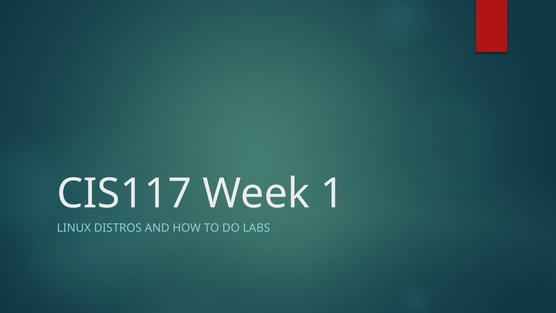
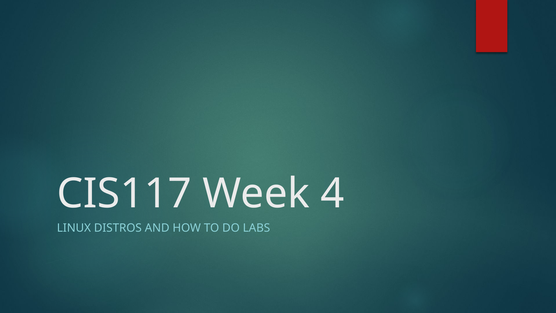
1: 1 -> 4
